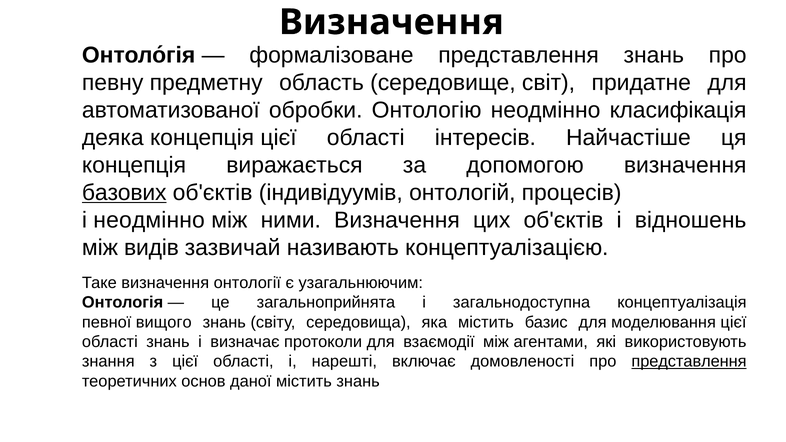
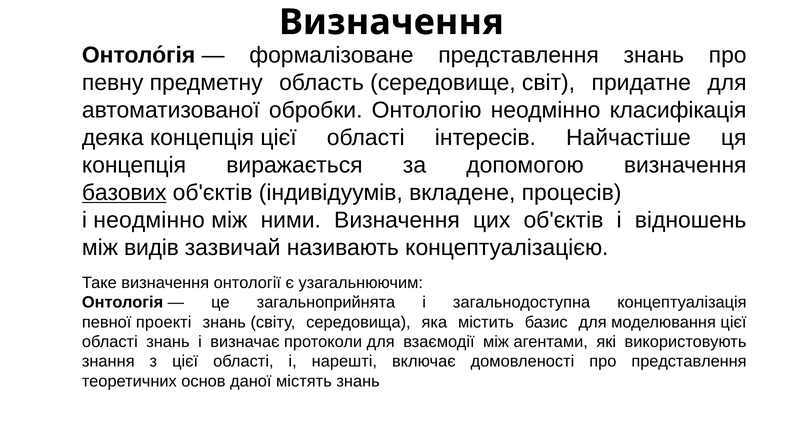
онтологій: онтологій -> вкладене
вищого: вищого -> проекті
представлення at (689, 362) underline: present -> none
даної містить: містить -> містять
